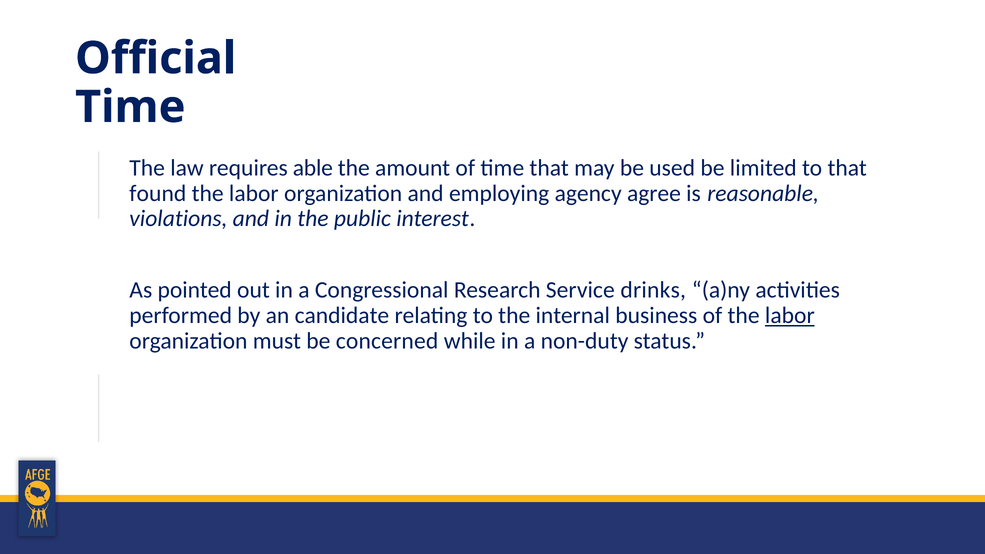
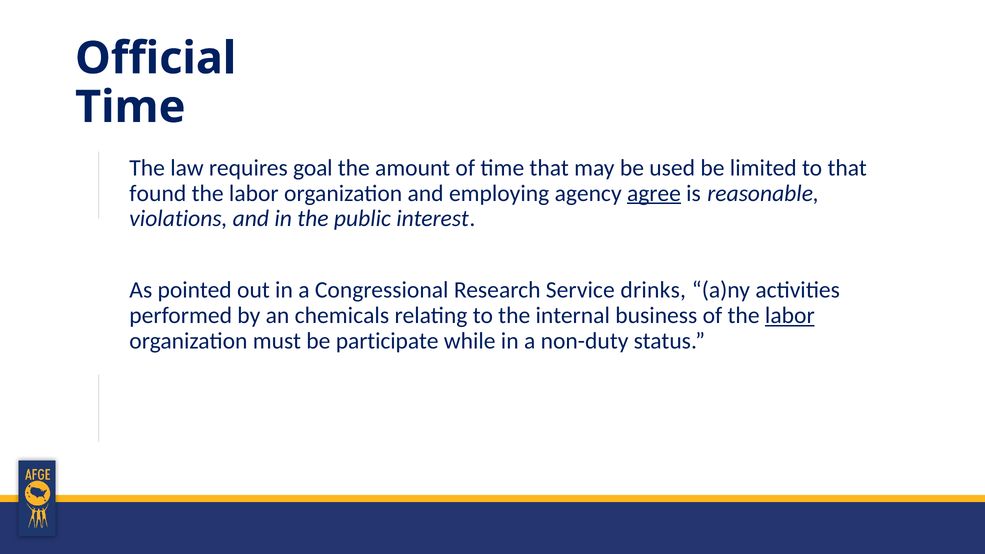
able: able -> goal
agree underline: none -> present
candidate: candidate -> chemicals
concerned: concerned -> participate
